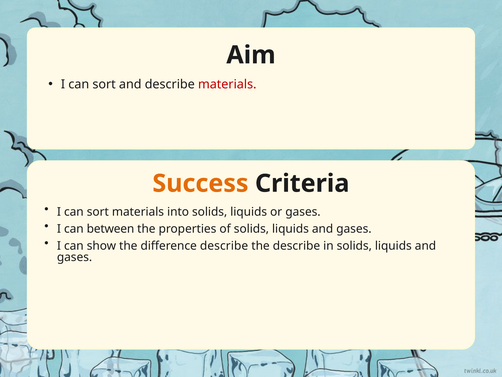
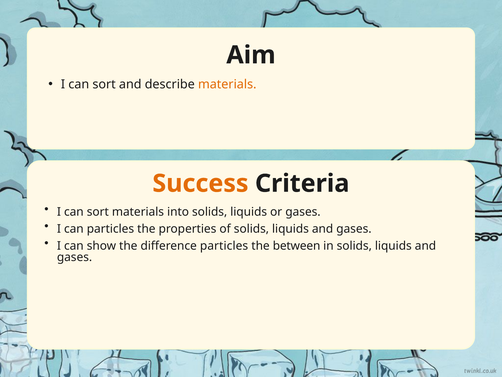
materials at (227, 84) colour: red -> orange
can between: between -> particles
difference describe: describe -> particles
the describe: describe -> between
